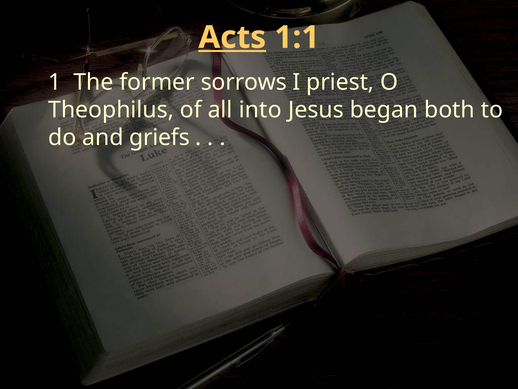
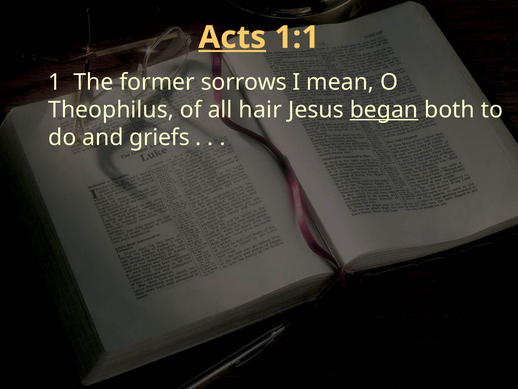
priest: priest -> mean
into: into -> hair
began underline: none -> present
